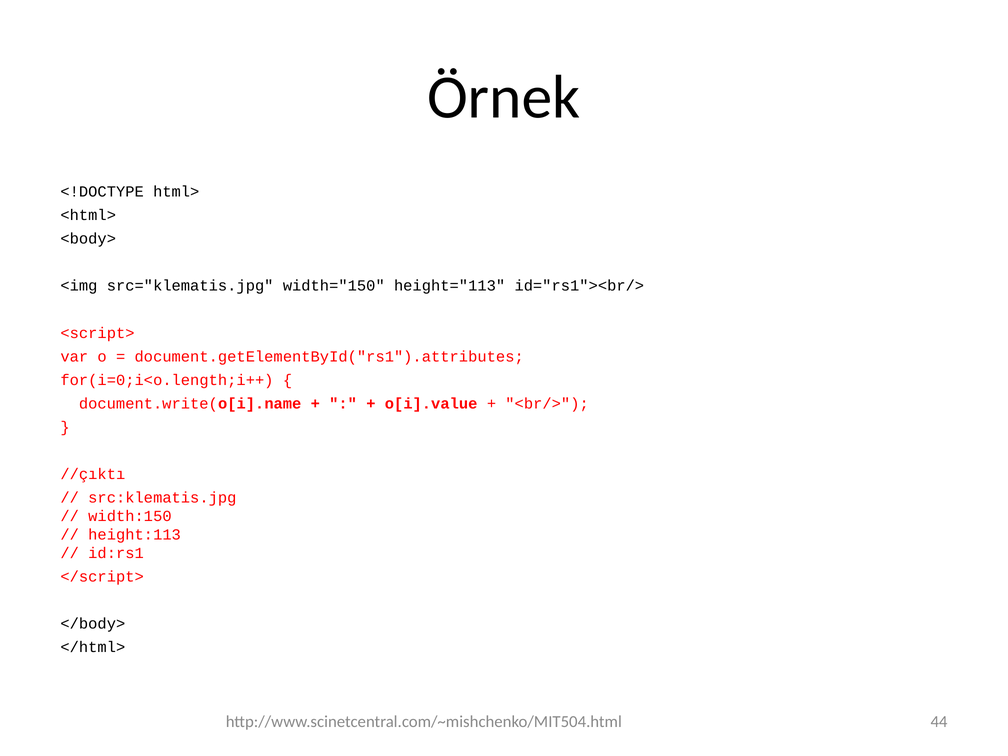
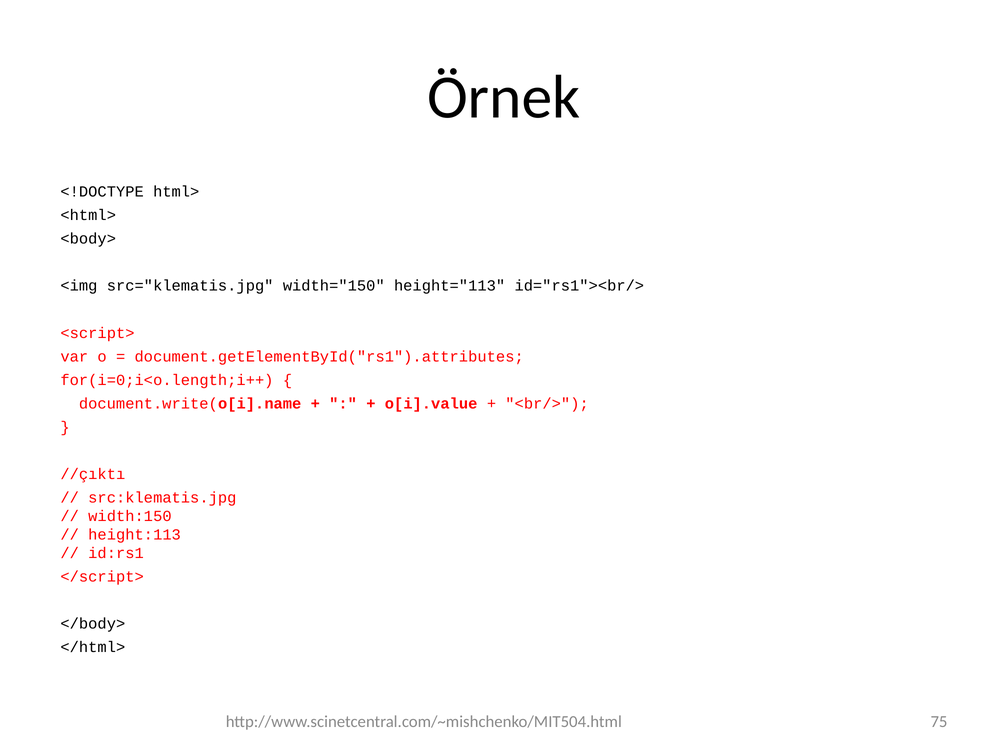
44: 44 -> 75
